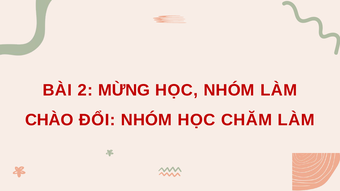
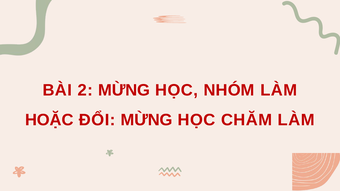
CHÀO: CHÀO -> HOẶC
ĐỔI NHÓM: NHÓM -> MỪNG
